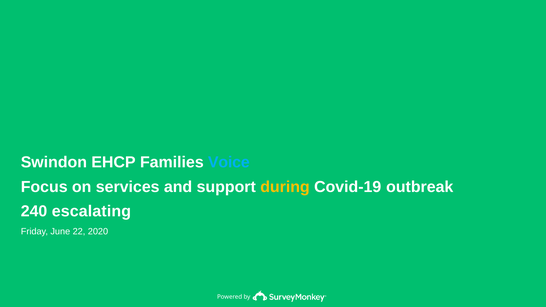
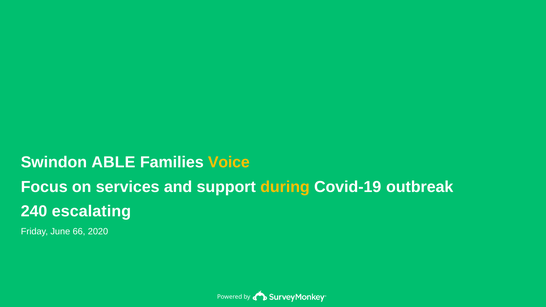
EHCP: EHCP -> ABLE
Voice colour: light blue -> yellow
22: 22 -> 66
